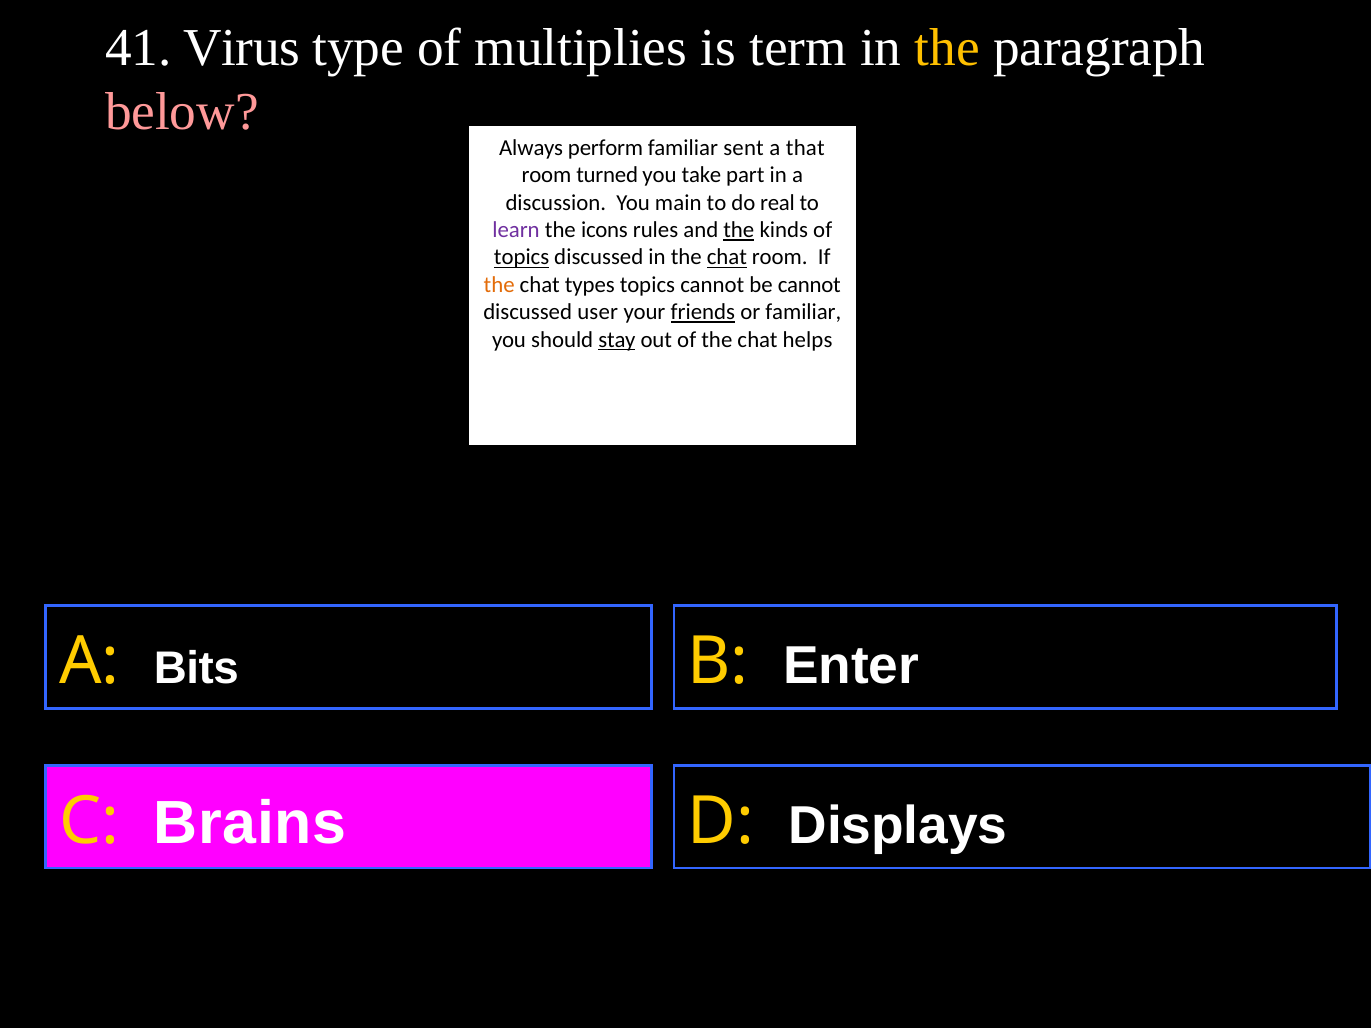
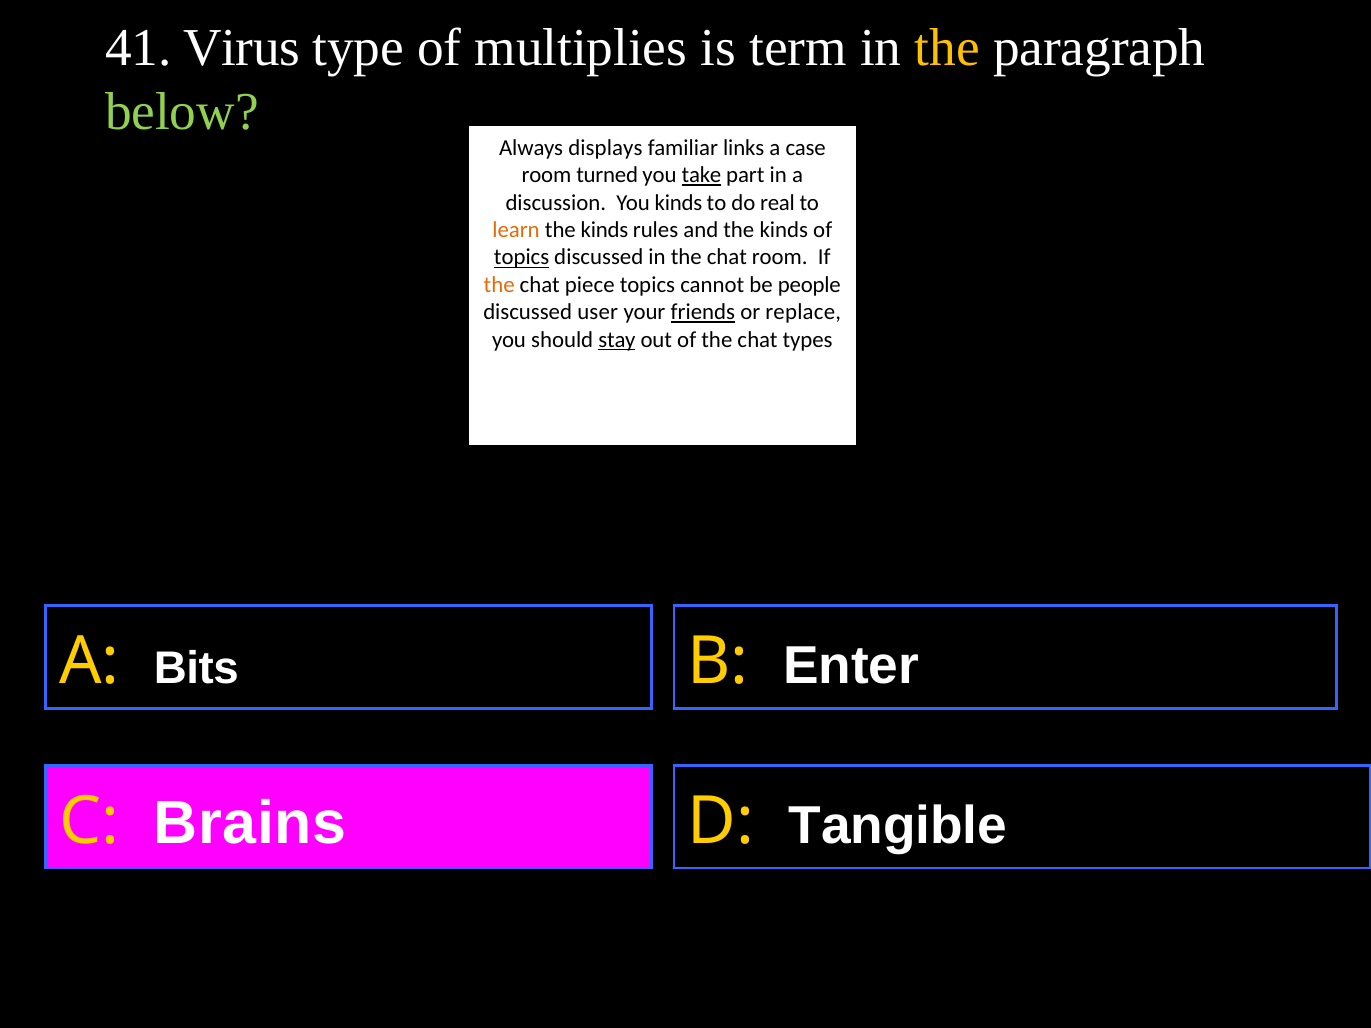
below colour: pink -> light green
perform: perform -> displays
sent: sent -> links
that: that -> case
take underline: none -> present
You main: main -> kinds
learn colour: purple -> orange
icons at (604, 230): icons -> kinds
the at (739, 230) underline: present -> none
chat at (727, 257) underline: present -> none
types: types -> piece
be cannot: cannot -> people
or familiar: familiar -> replace
helps: helps -> types
Displays: Displays -> Tangible
